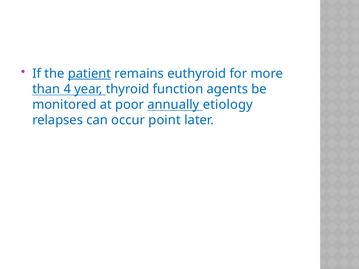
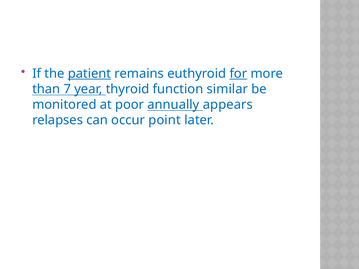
for underline: none -> present
4: 4 -> 7
agents: agents -> similar
etiology: etiology -> appears
